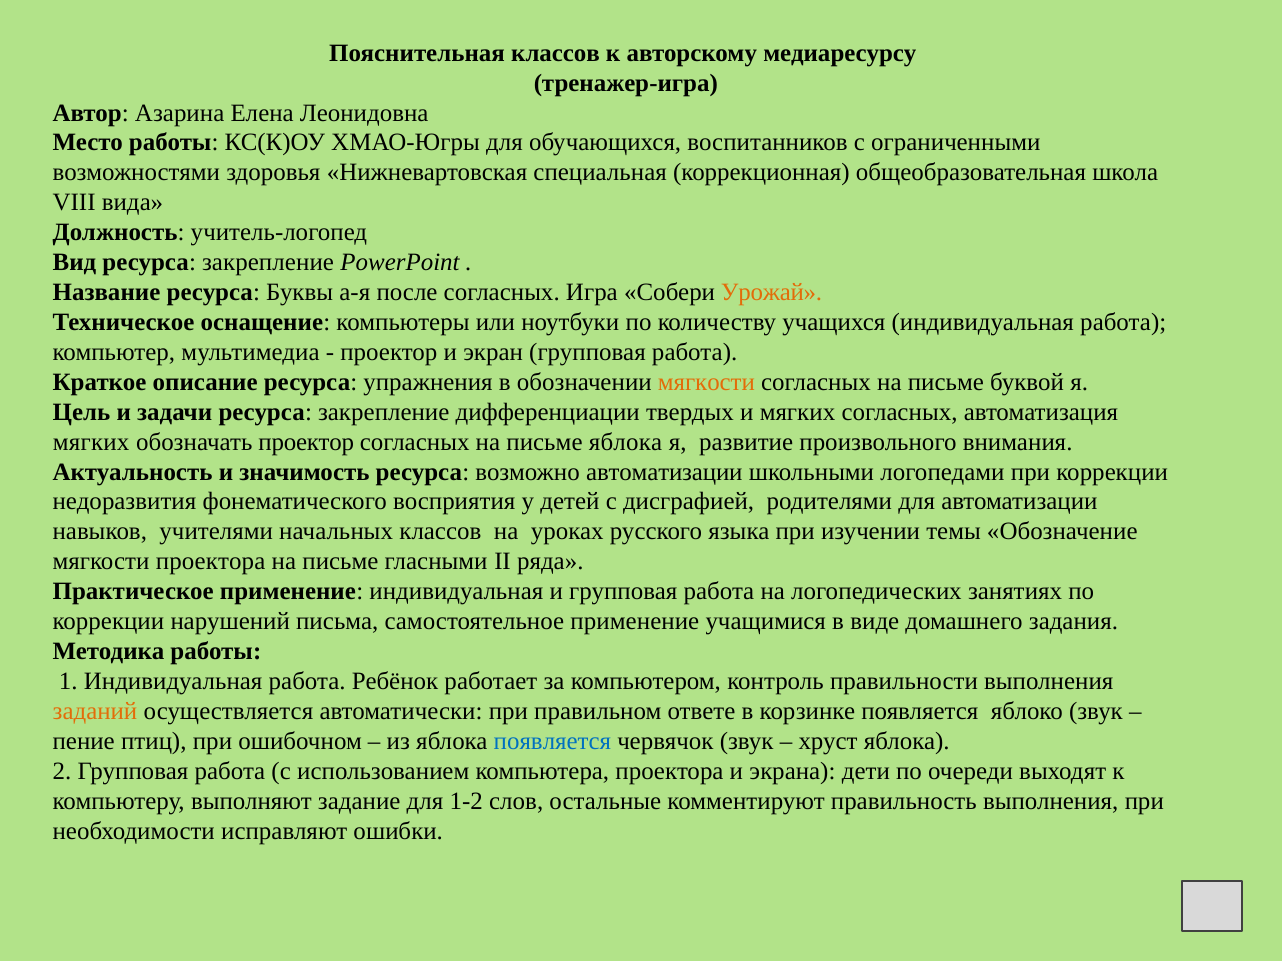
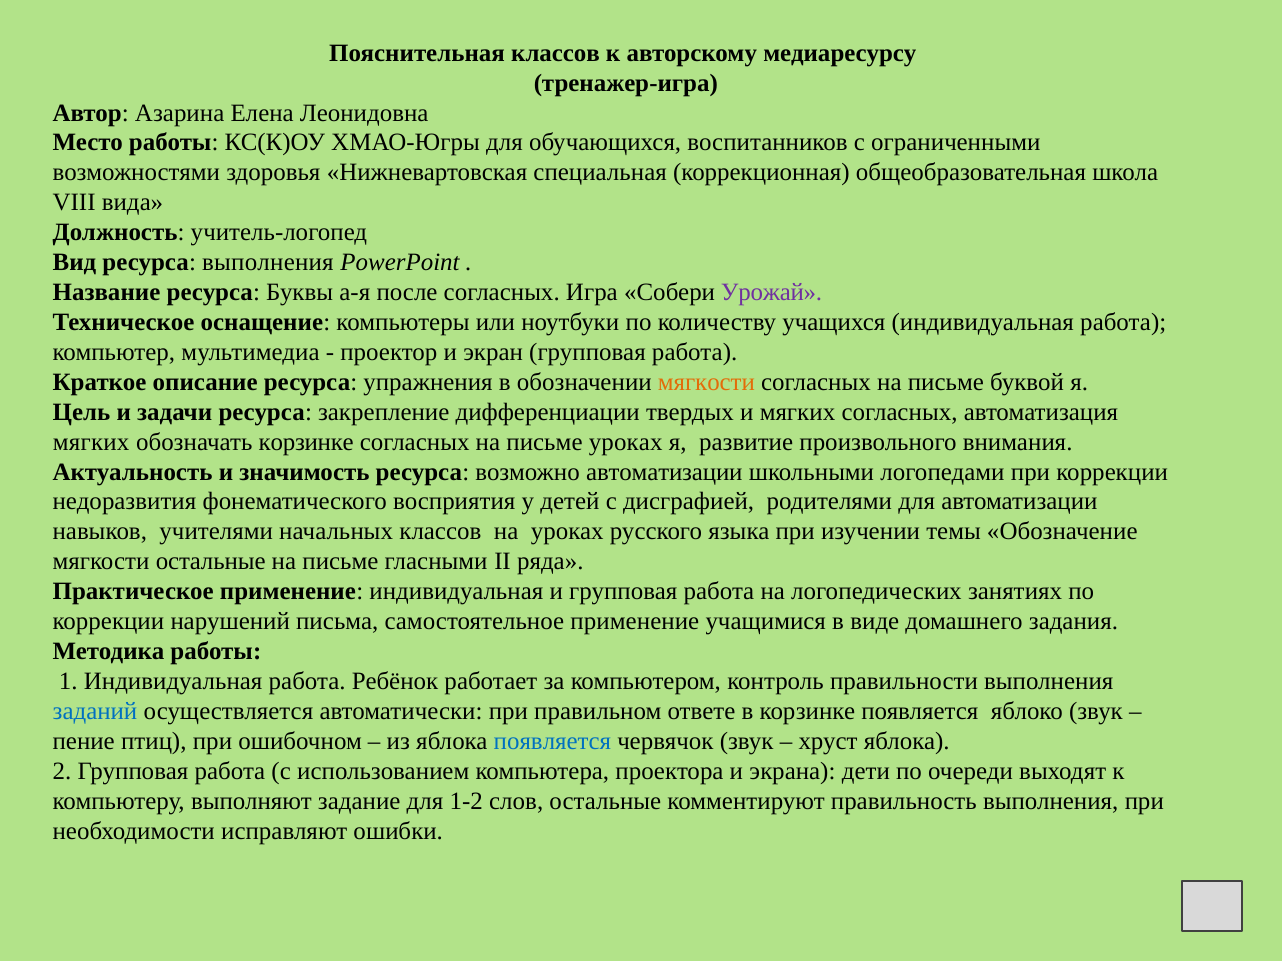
Вид ресурса закрепление: закрепление -> выполнения
Урожай colour: orange -> purple
обозначать проектор: проектор -> корзинке
письме яблока: яблока -> уроках
мягкости проектора: проектора -> остальные
заданий colour: orange -> blue
